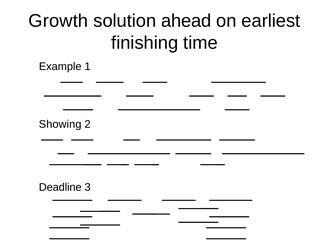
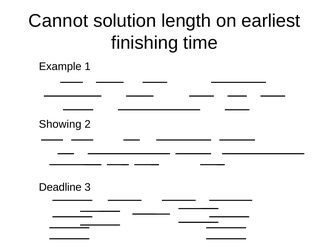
Growth: Growth -> Cannot
ahead: ahead -> length
